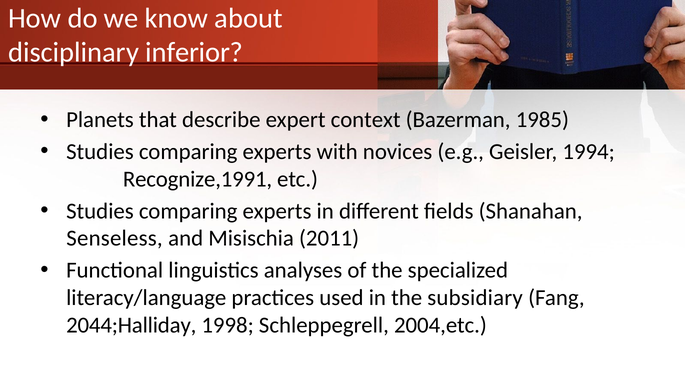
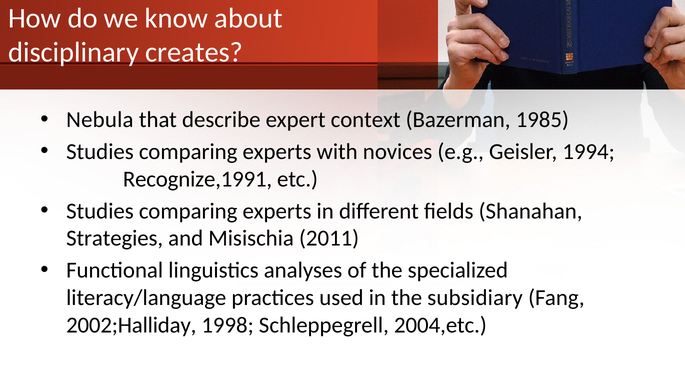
inferior: inferior -> creates
Planets: Planets -> Nebula
Senseless: Senseless -> Strategies
2044;Halliday: 2044;Halliday -> 2002;Halliday
